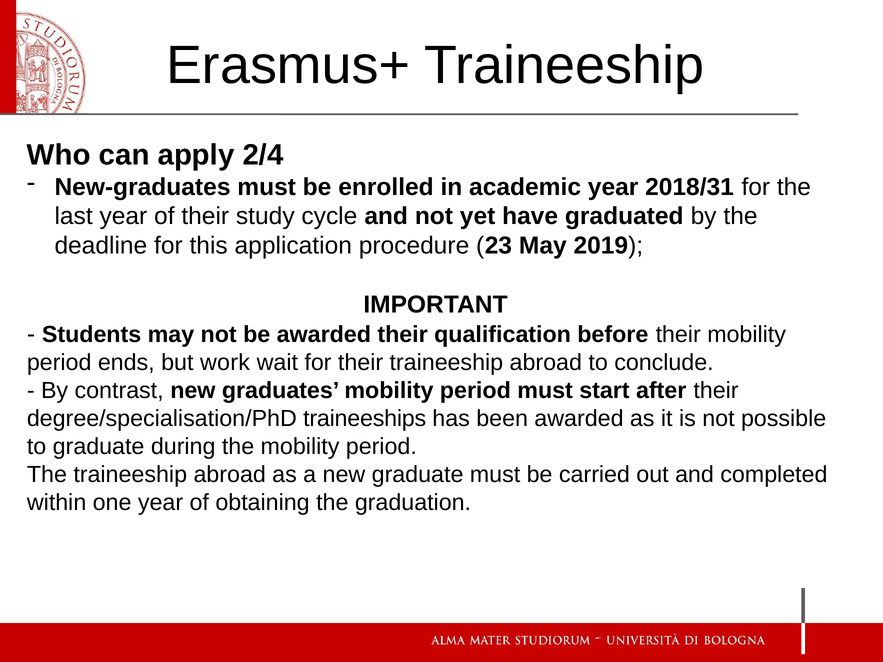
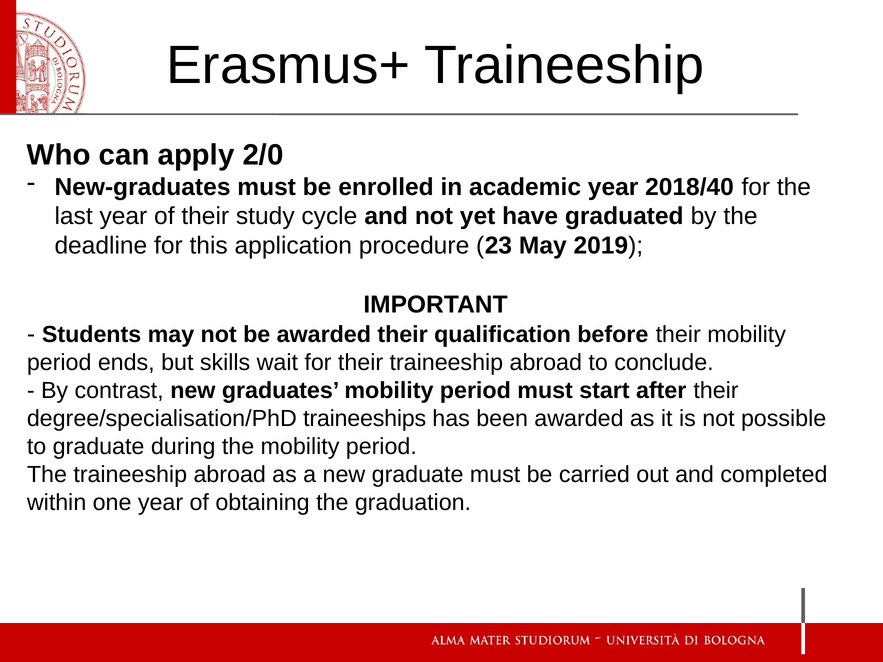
2/4: 2/4 -> 2/0
2018/31: 2018/31 -> 2018/40
work: work -> skills
